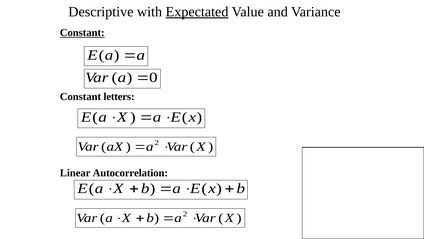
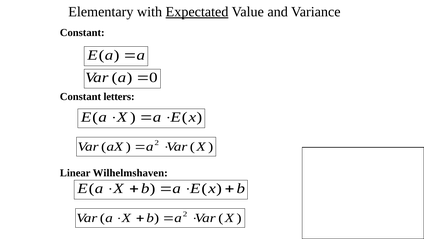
Descriptive: Descriptive -> Elementary
Constant at (82, 33) underline: present -> none
Autocorrelation: Autocorrelation -> Wilhelmshaven
